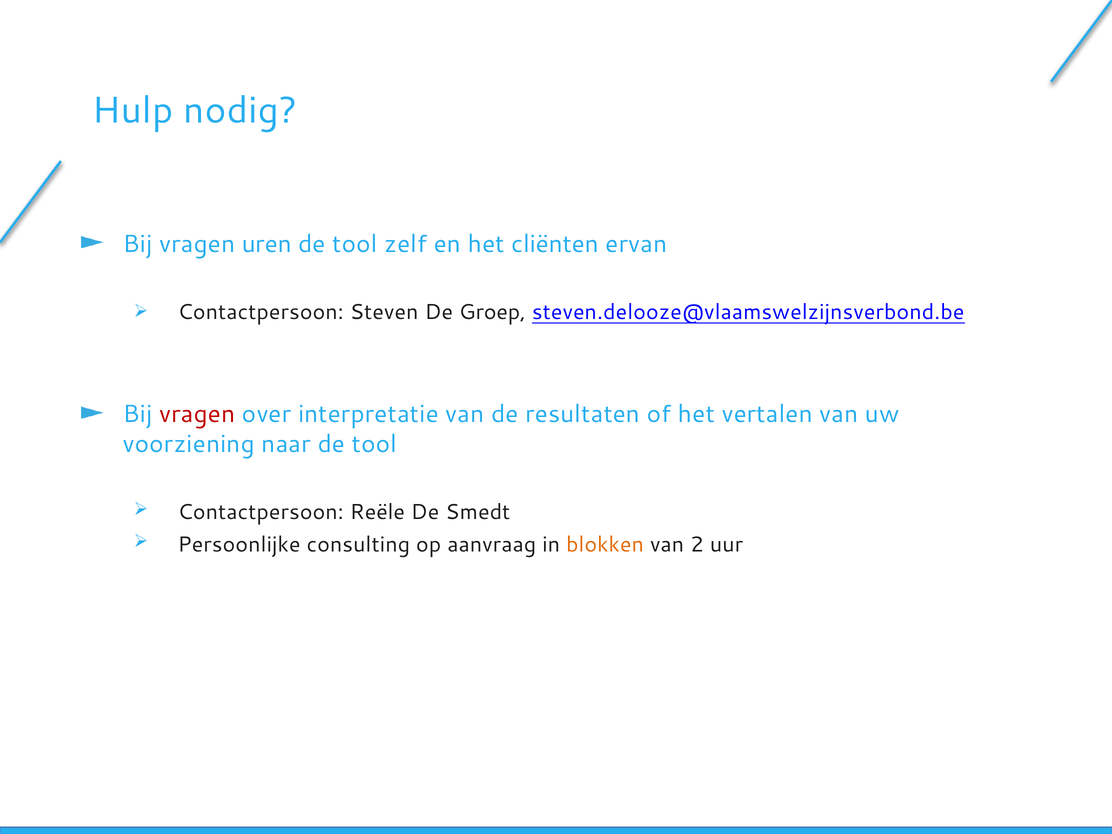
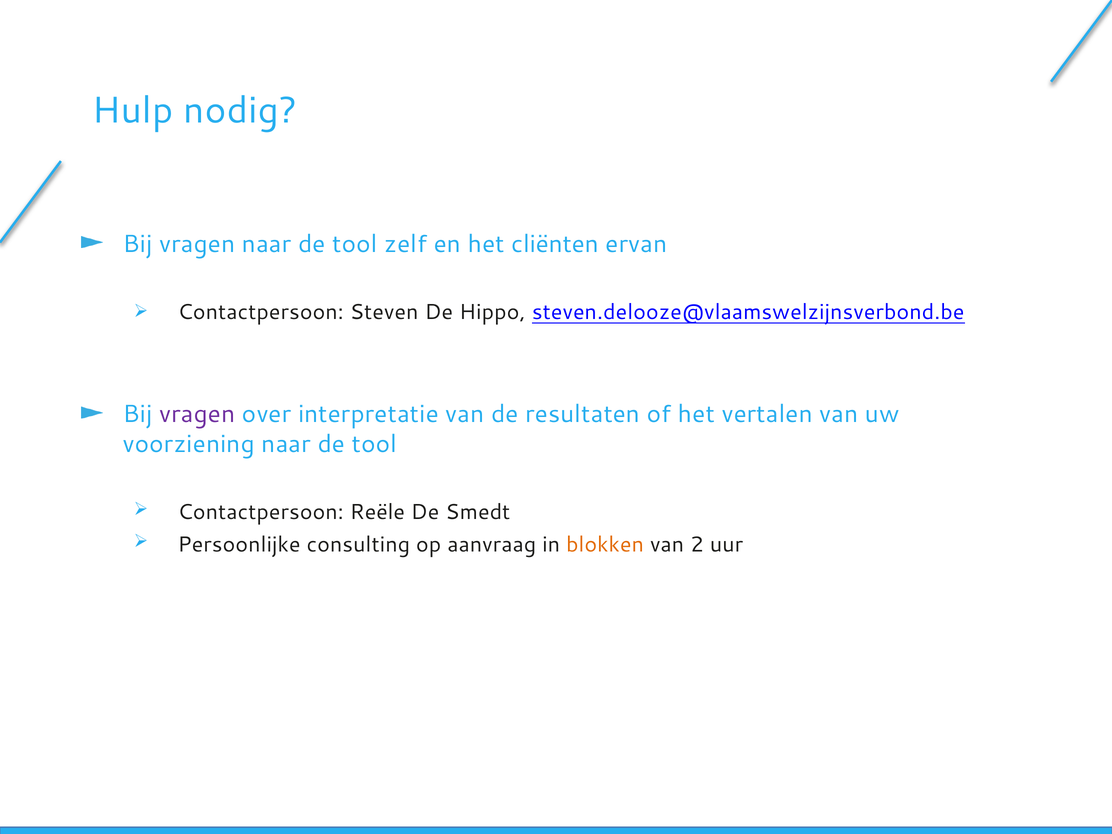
vragen uren: uren -> naar
Groep: Groep -> Hippo
vragen at (197, 414) colour: red -> purple
